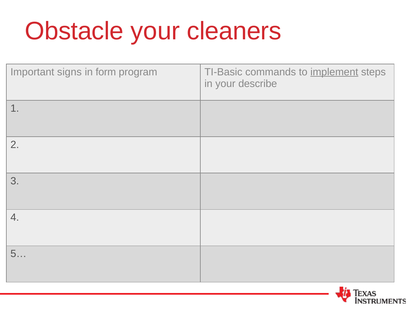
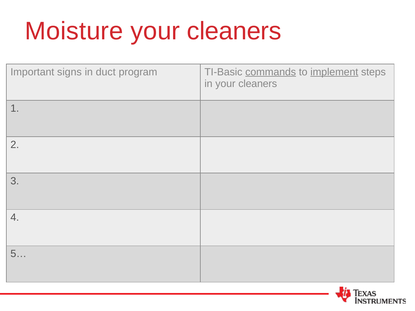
Obstacle: Obstacle -> Moisture
form: form -> duct
commands underline: none -> present
in your describe: describe -> cleaners
